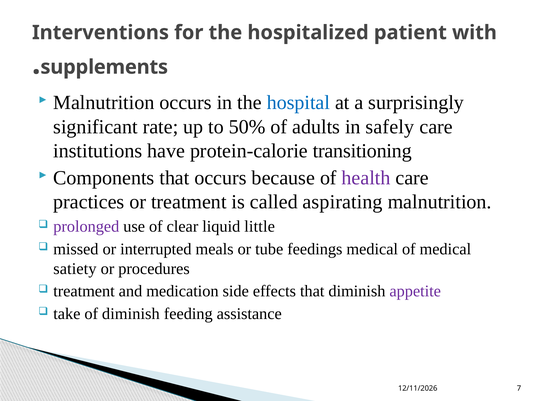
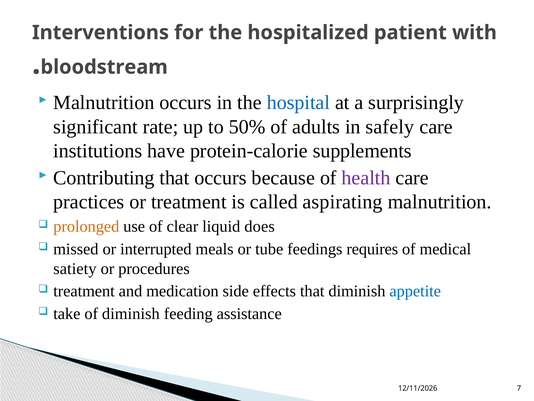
supplements: supplements -> bloodstream
transitioning: transitioning -> supplements
Components: Components -> Contributing
prolonged colour: purple -> orange
little: little -> does
feedings medical: medical -> requires
appetite colour: purple -> blue
